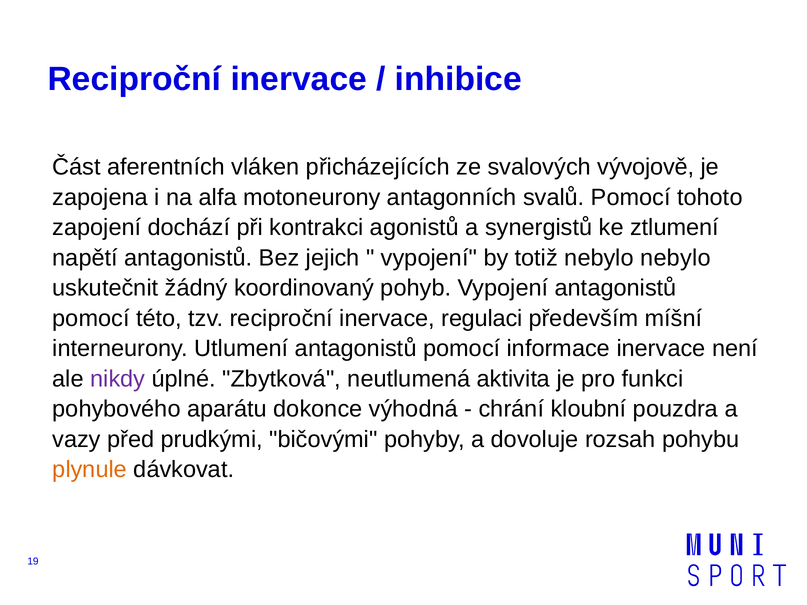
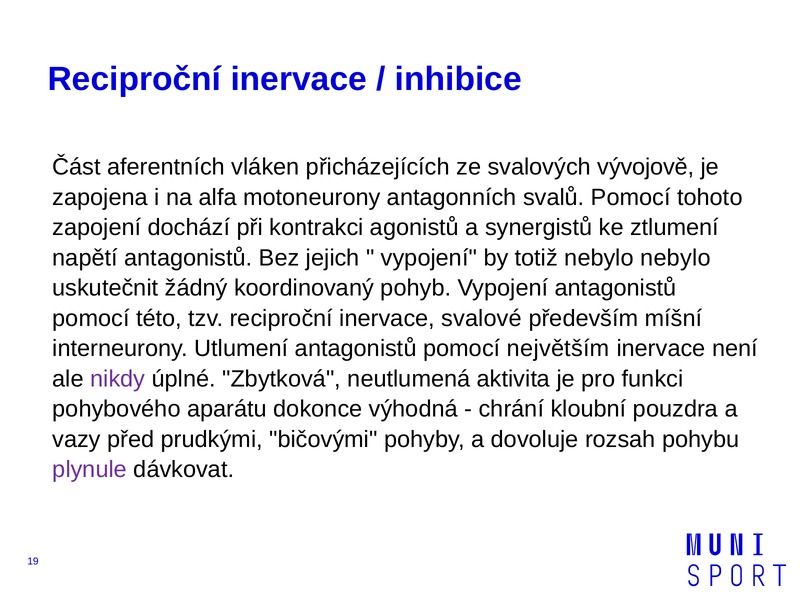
regulaci: regulaci -> svalové
informace: informace -> největším
plynule colour: orange -> purple
